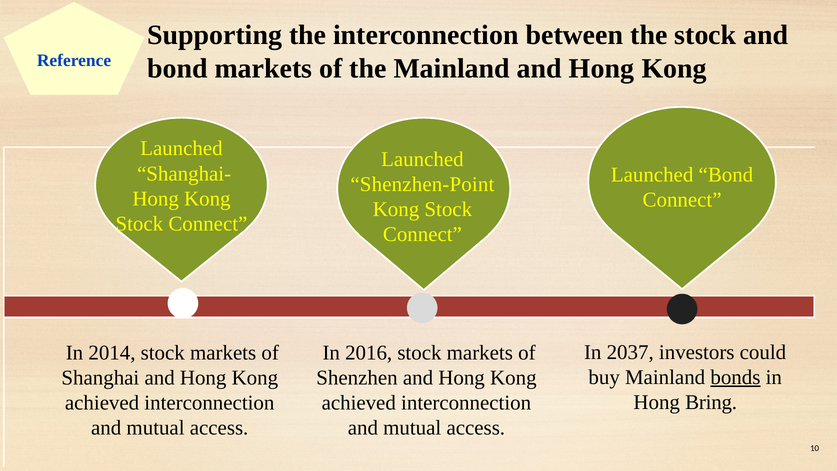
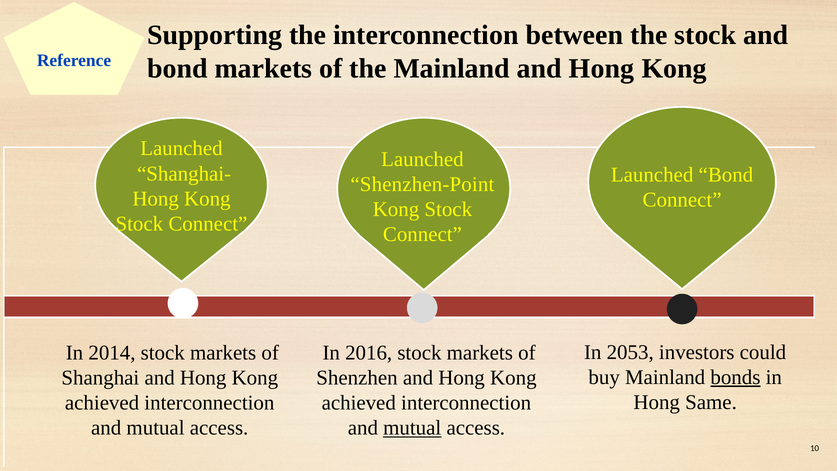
2037: 2037 -> 2053
Bring: Bring -> Same
mutual at (412, 428) underline: none -> present
